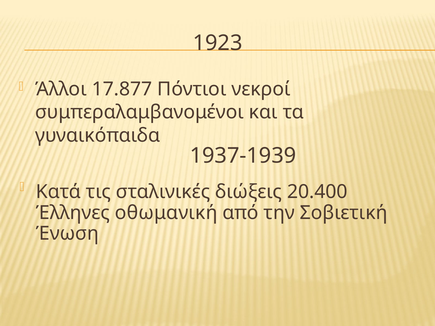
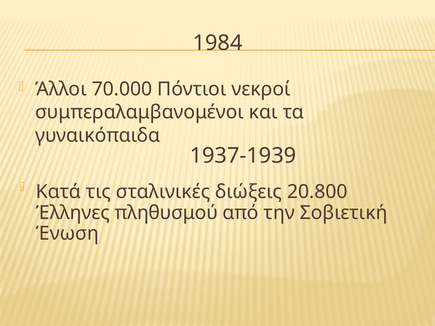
1923: 1923 -> 1984
17.877: 17.877 -> 70.000
20.400: 20.400 -> 20.800
οθωμανική: οθωμανική -> πληθυσμού
